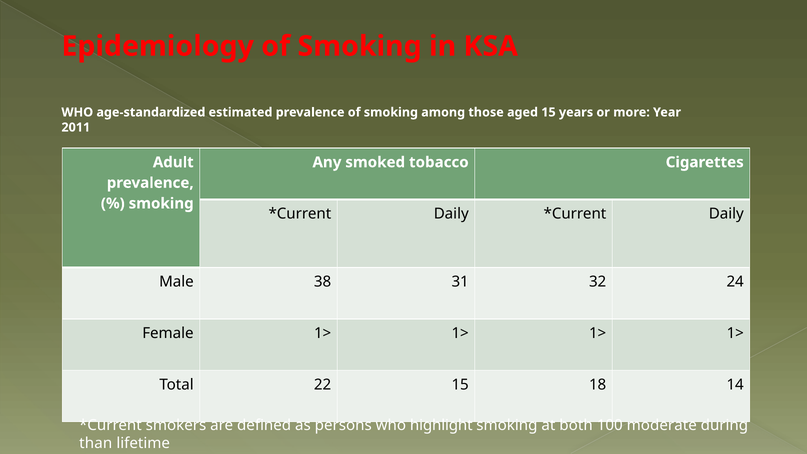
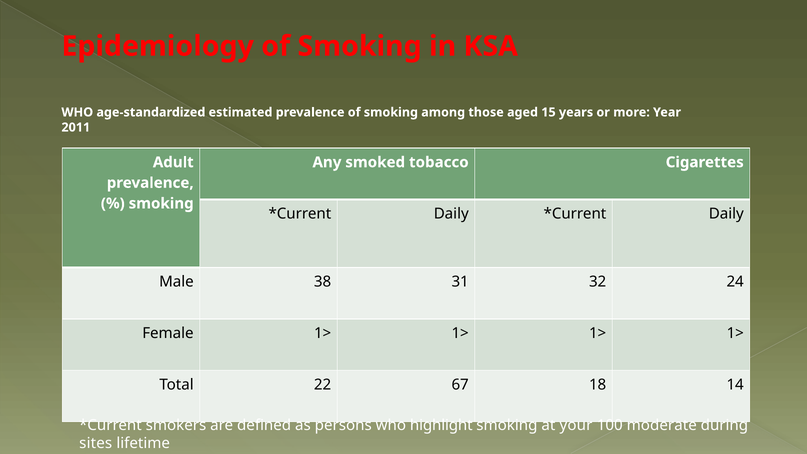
22 15: 15 -> 67
both: both -> your
than: than -> sites
